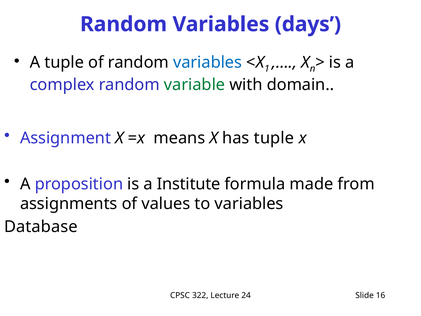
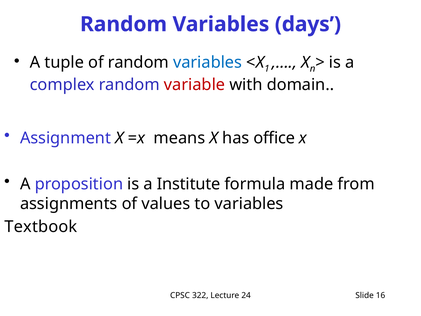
variable colour: green -> red
has tuple: tuple -> office
Database: Database -> Textbook
